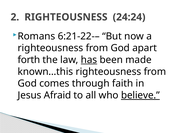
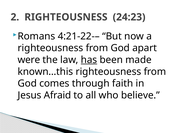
24:24: 24:24 -> 24:23
6:21-22-–: 6:21-22-– -> 4:21-22-–
forth: forth -> were
believe underline: present -> none
